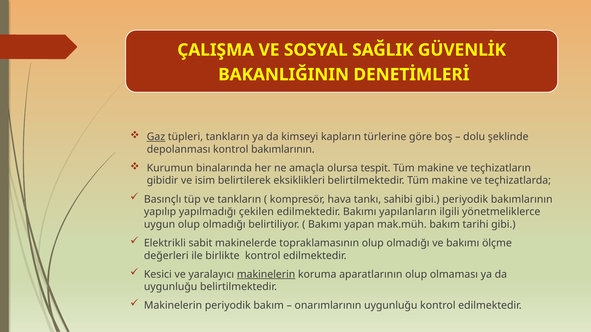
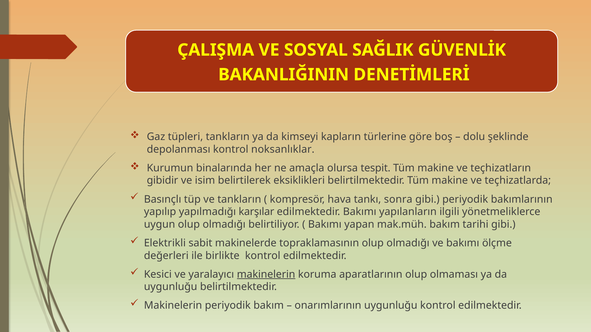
Gaz underline: present -> none
kontrol bakımlarının: bakımlarının -> noksanlıklar
sahibi: sahibi -> sonra
çekilen: çekilen -> karşılar
